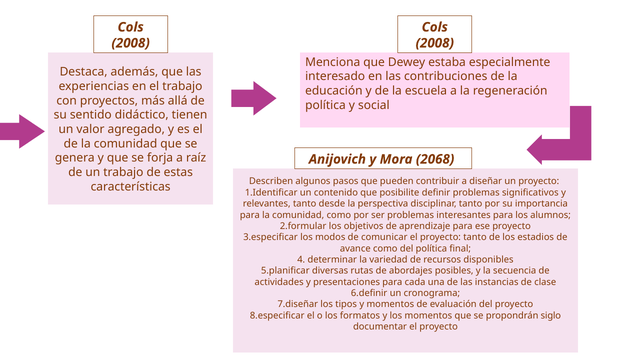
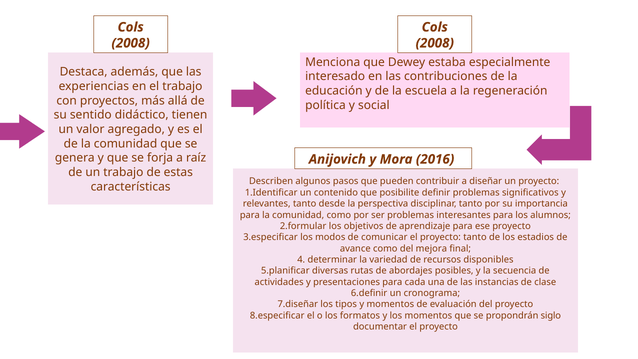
2068: 2068 -> 2016
del política: política -> mejora
